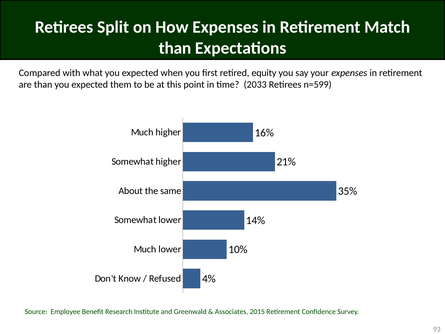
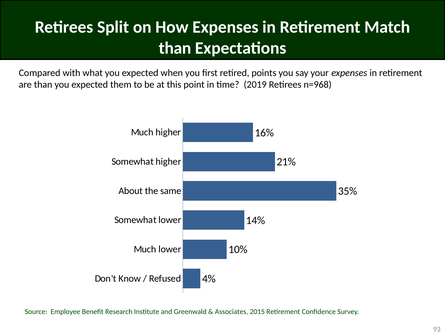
equity: equity -> points
2033: 2033 -> 2019
n=599: n=599 -> n=968
